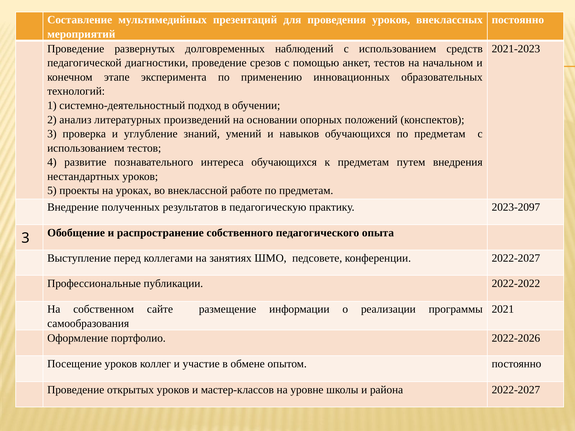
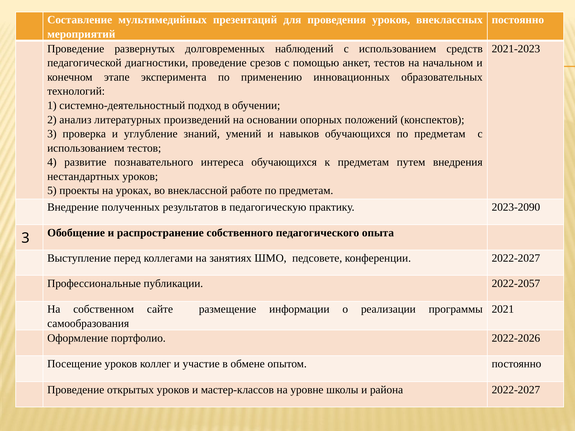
2023-2097: 2023-2097 -> 2023-2090
2022-2022: 2022-2022 -> 2022-2057
